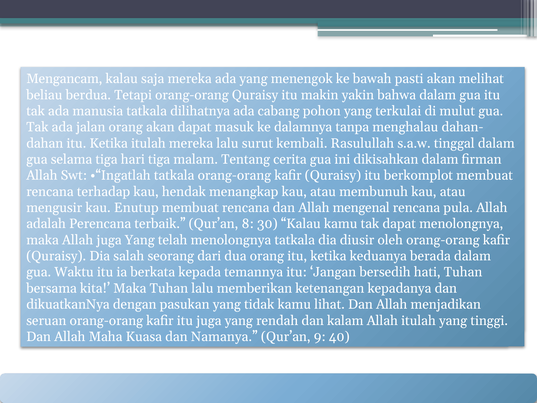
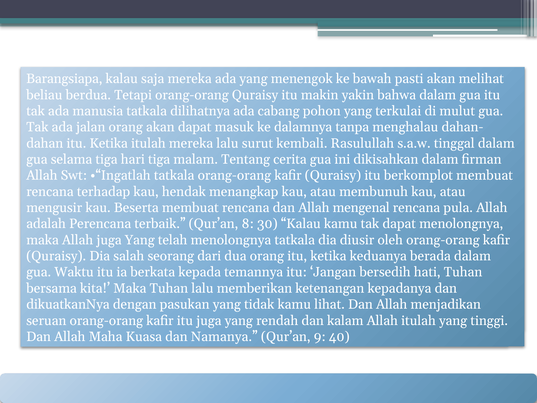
Mengancam: Mengancam -> Barangsiapa
Enutup: Enutup -> Beserta
